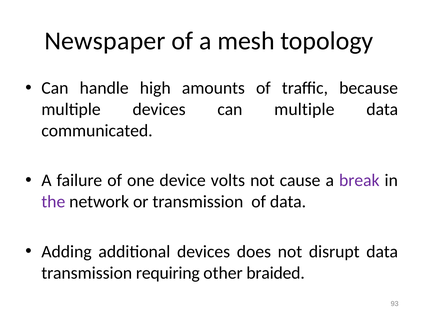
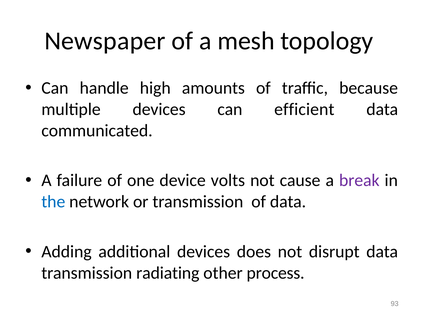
can multiple: multiple -> efficient
the colour: purple -> blue
requiring: requiring -> radiating
braided: braided -> process
